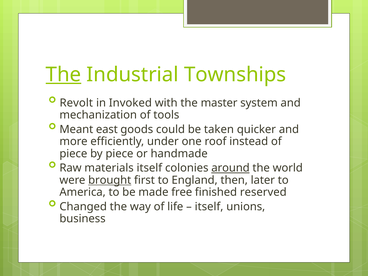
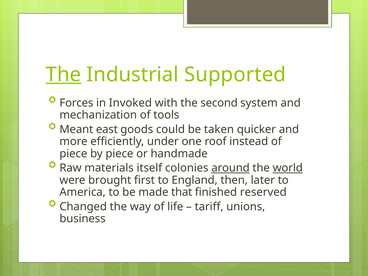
Townships: Townships -> Supported
Revolt: Revolt -> Forces
master: master -> second
world underline: none -> present
brought underline: present -> none
free: free -> that
itself at (209, 207): itself -> tariff
